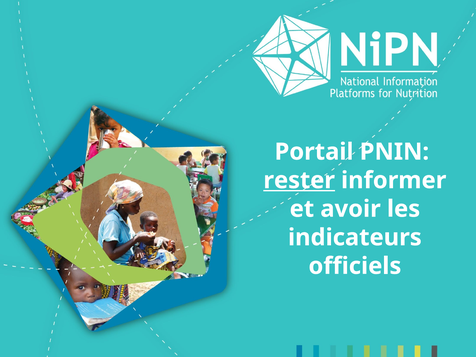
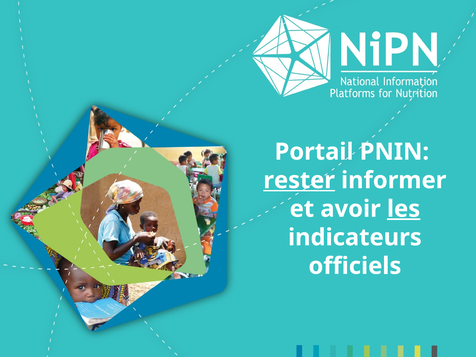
les underline: none -> present
